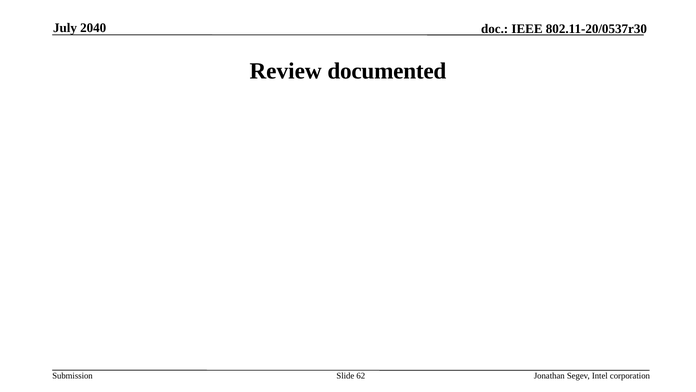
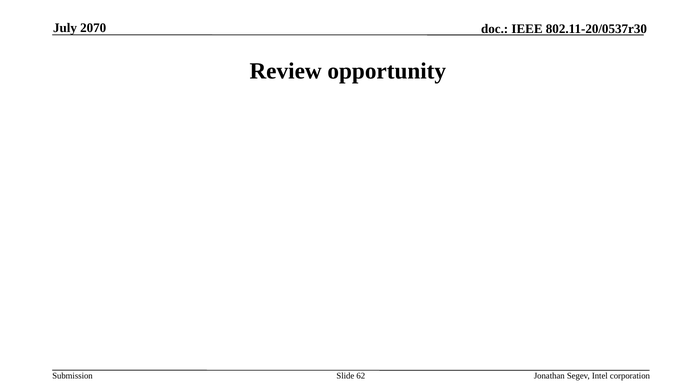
2040: 2040 -> 2070
documented: documented -> opportunity
